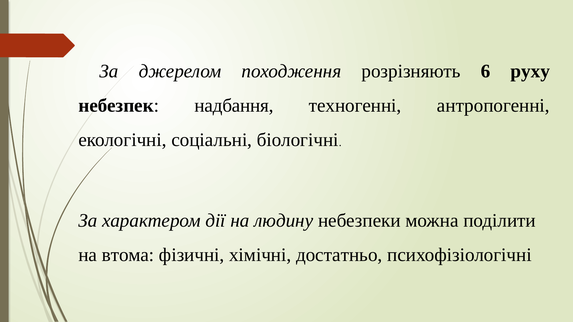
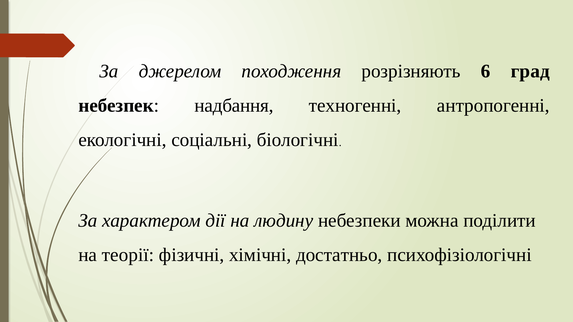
руху: руху -> град
втома: втома -> теорії
